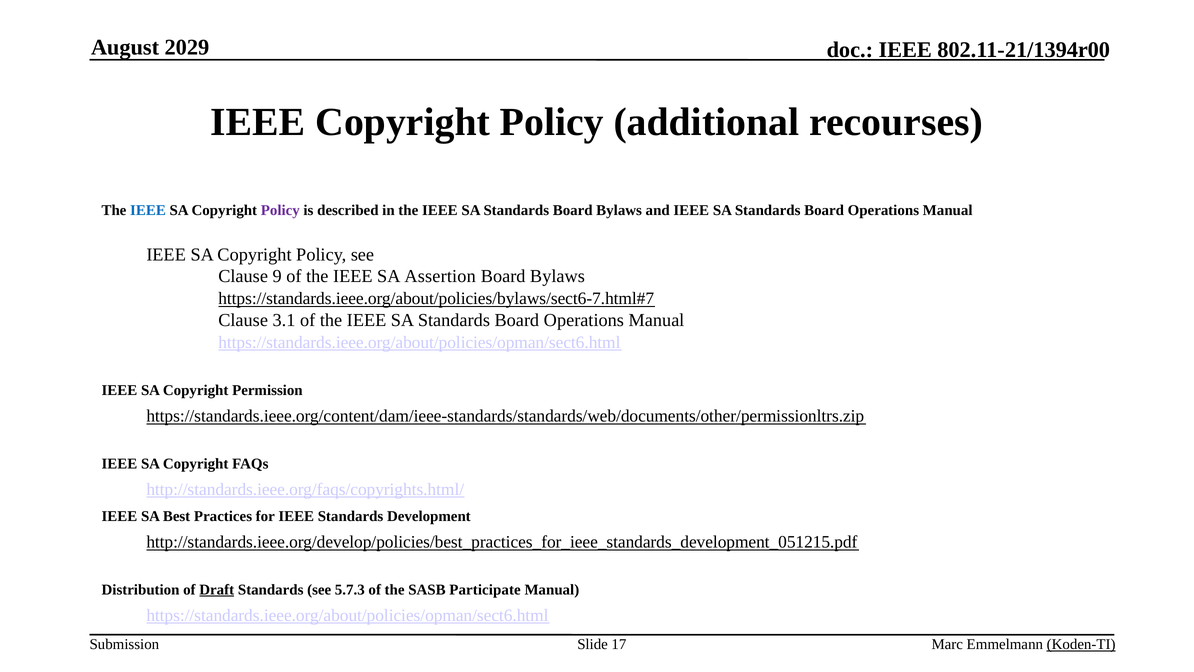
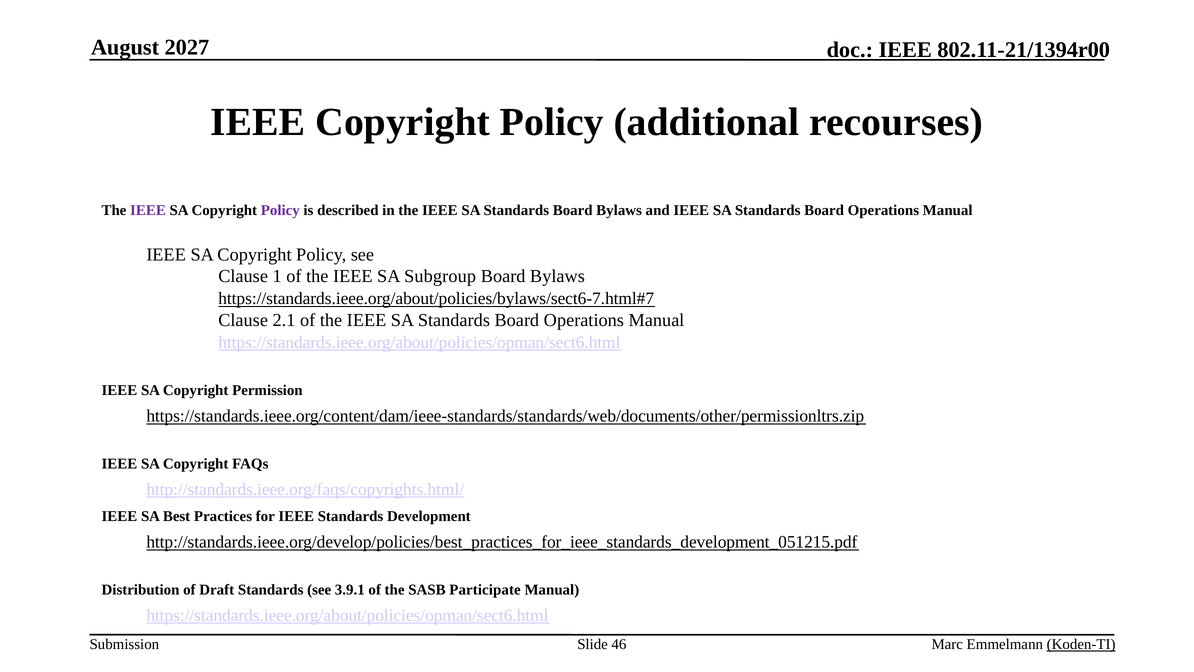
2029: 2029 -> 2027
IEEE at (148, 210) colour: blue -> purple
9: 9 -> 1
Assertion: Assertion -> Subgroup
3.1: 3.1 -> 2.1
Draft underline: present -> none
5.7.3: 5.7.3 -> 3.9.1
17: 17 -> 46
